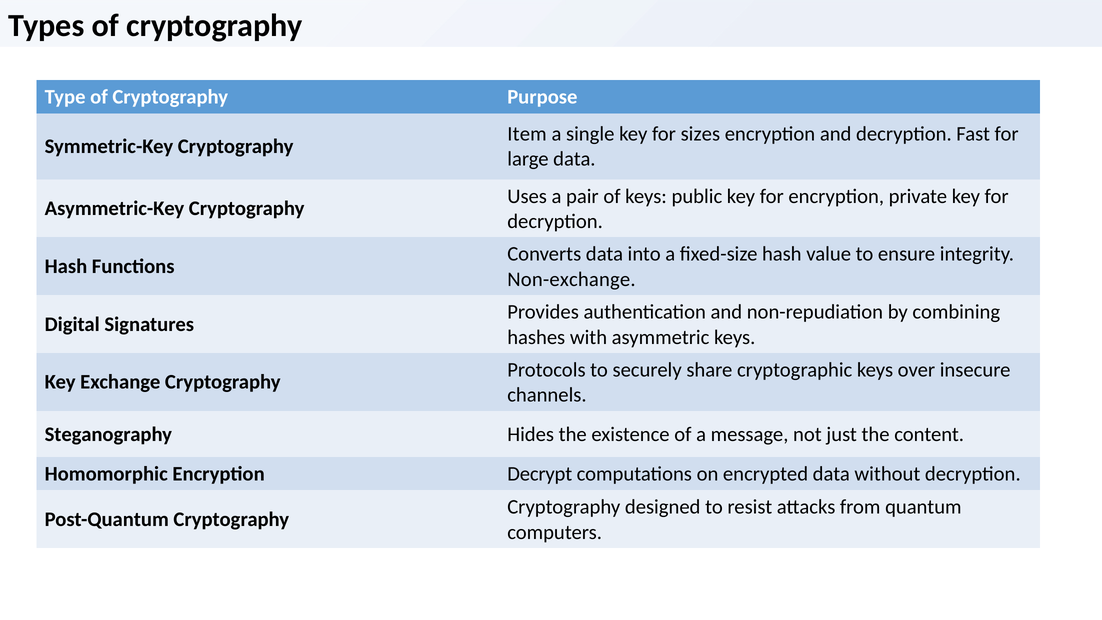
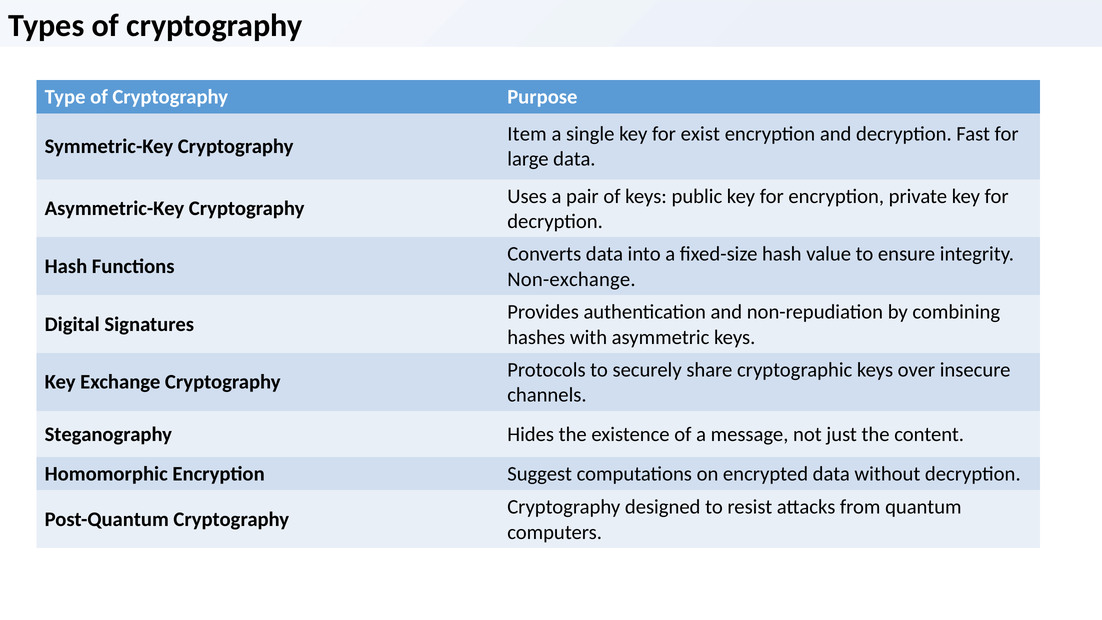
sizes: sizes -> exist
Decrypt: Decrypt -> Suggest
